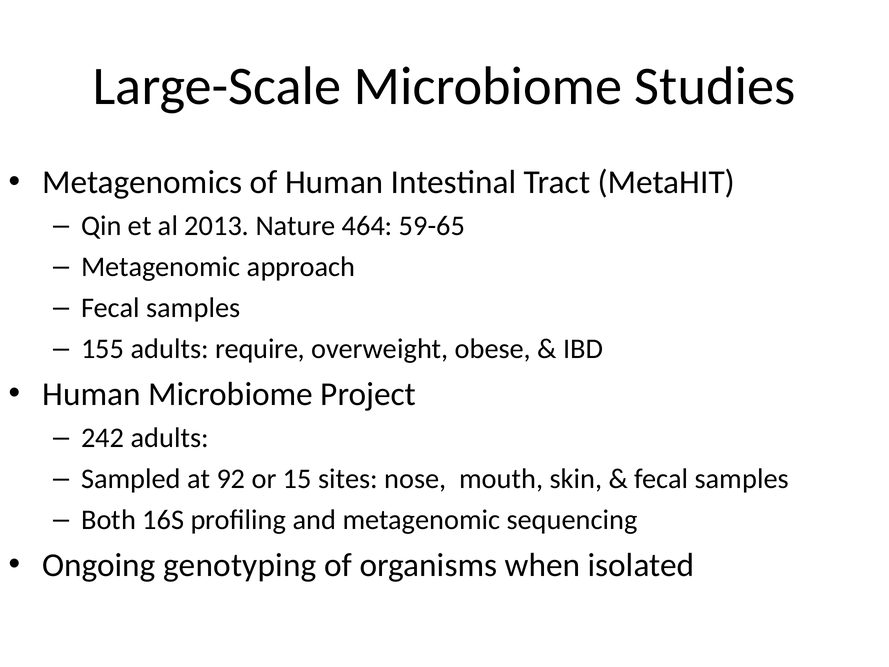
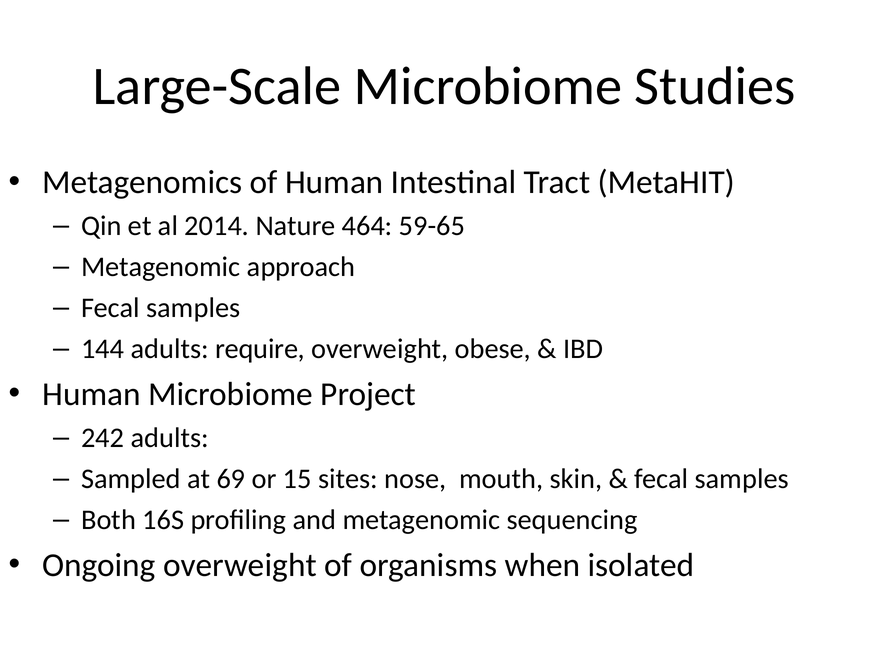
2013: 2013 -> 2014
155: 155 -> 144
92: 92 -> 69
Ongoing genotyping: genotyping -> overweight
